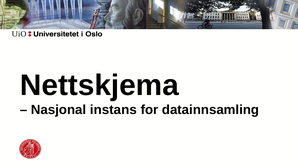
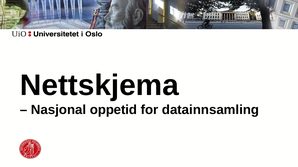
instans: instans -> oppetid
